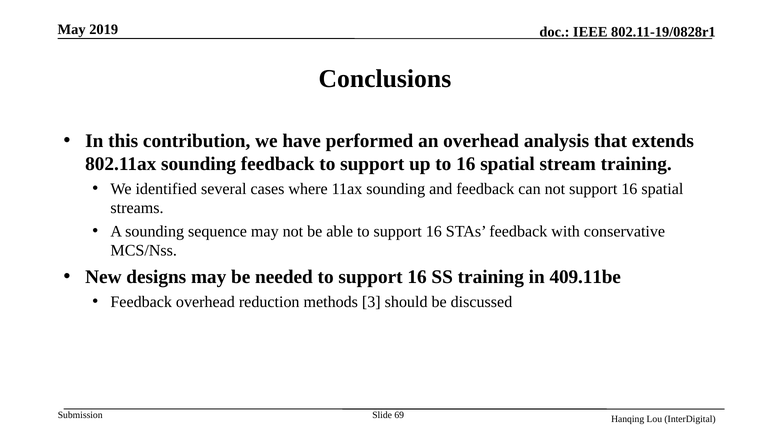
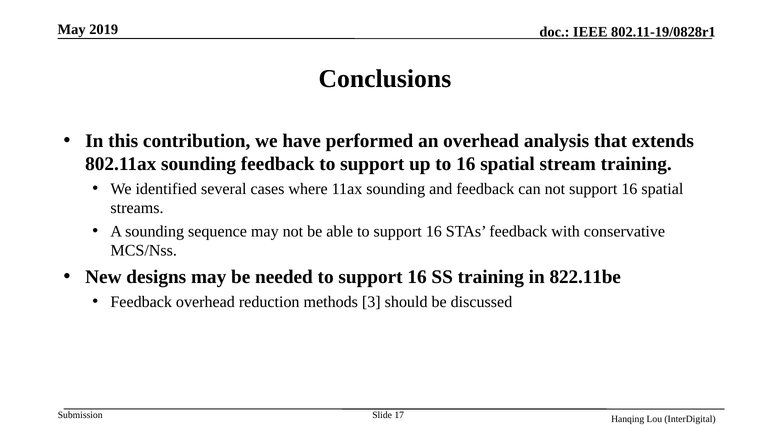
409.11be: 409.11be -> 822.11be
69: 69 -> 17
